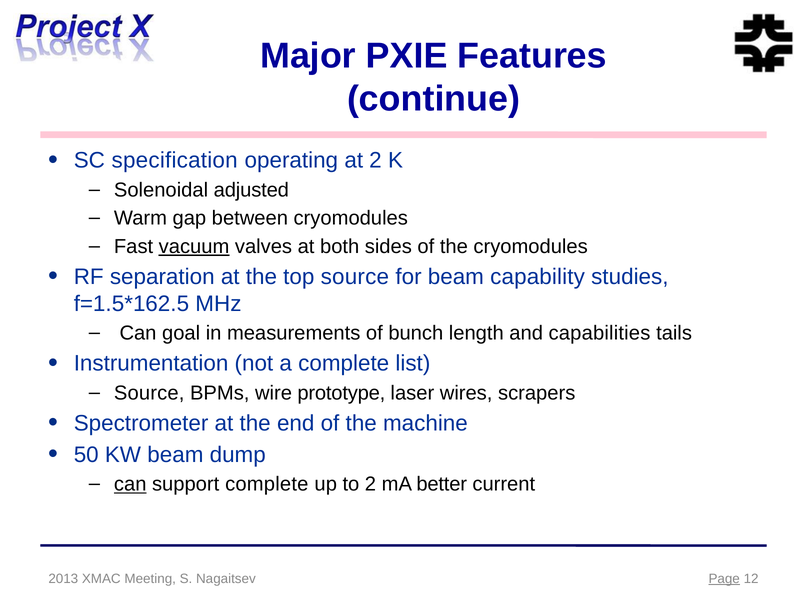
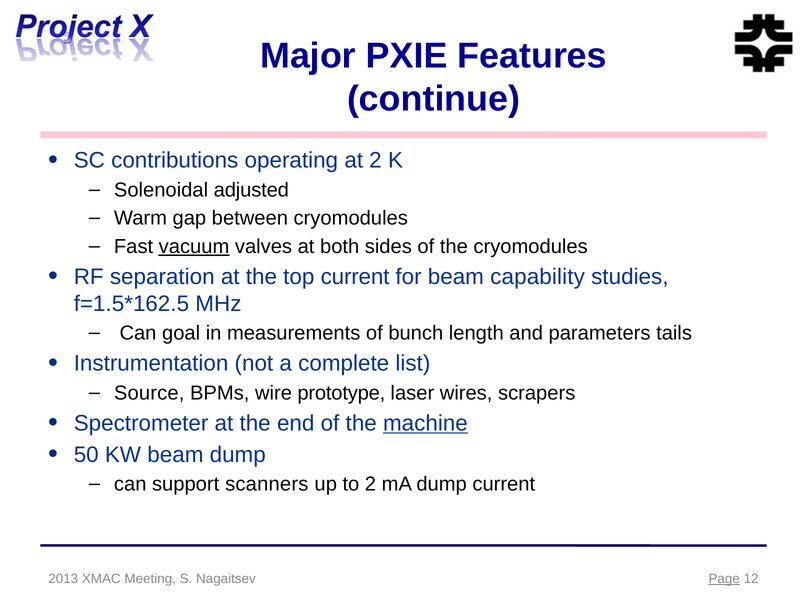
specification: specification -> contributions
top source: source -> current
capabilities: capabilities -> parameters
machine underline: none -> present
can at (130, 484) underline: present -> none
support complete: complete -> scanners
mA better: better -> dump
